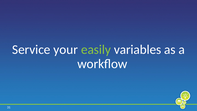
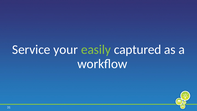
variables: variables -> captured
